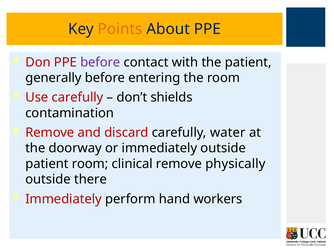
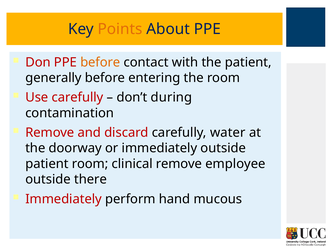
before at (100, 62) colour: purple -> orange
shields: shields -> during
physically: physically -> employee
workers: workers -> mucous
